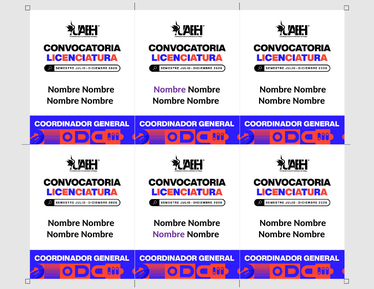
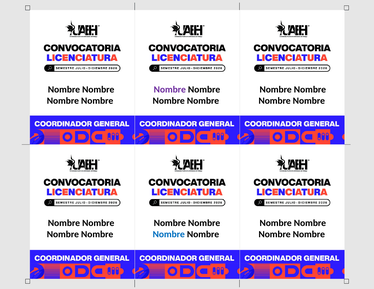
Nombre at (169, 235) colour: purple -> blue
